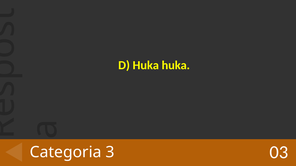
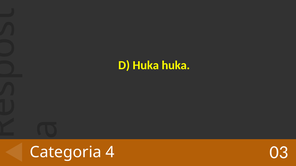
3: 3 -> 4
